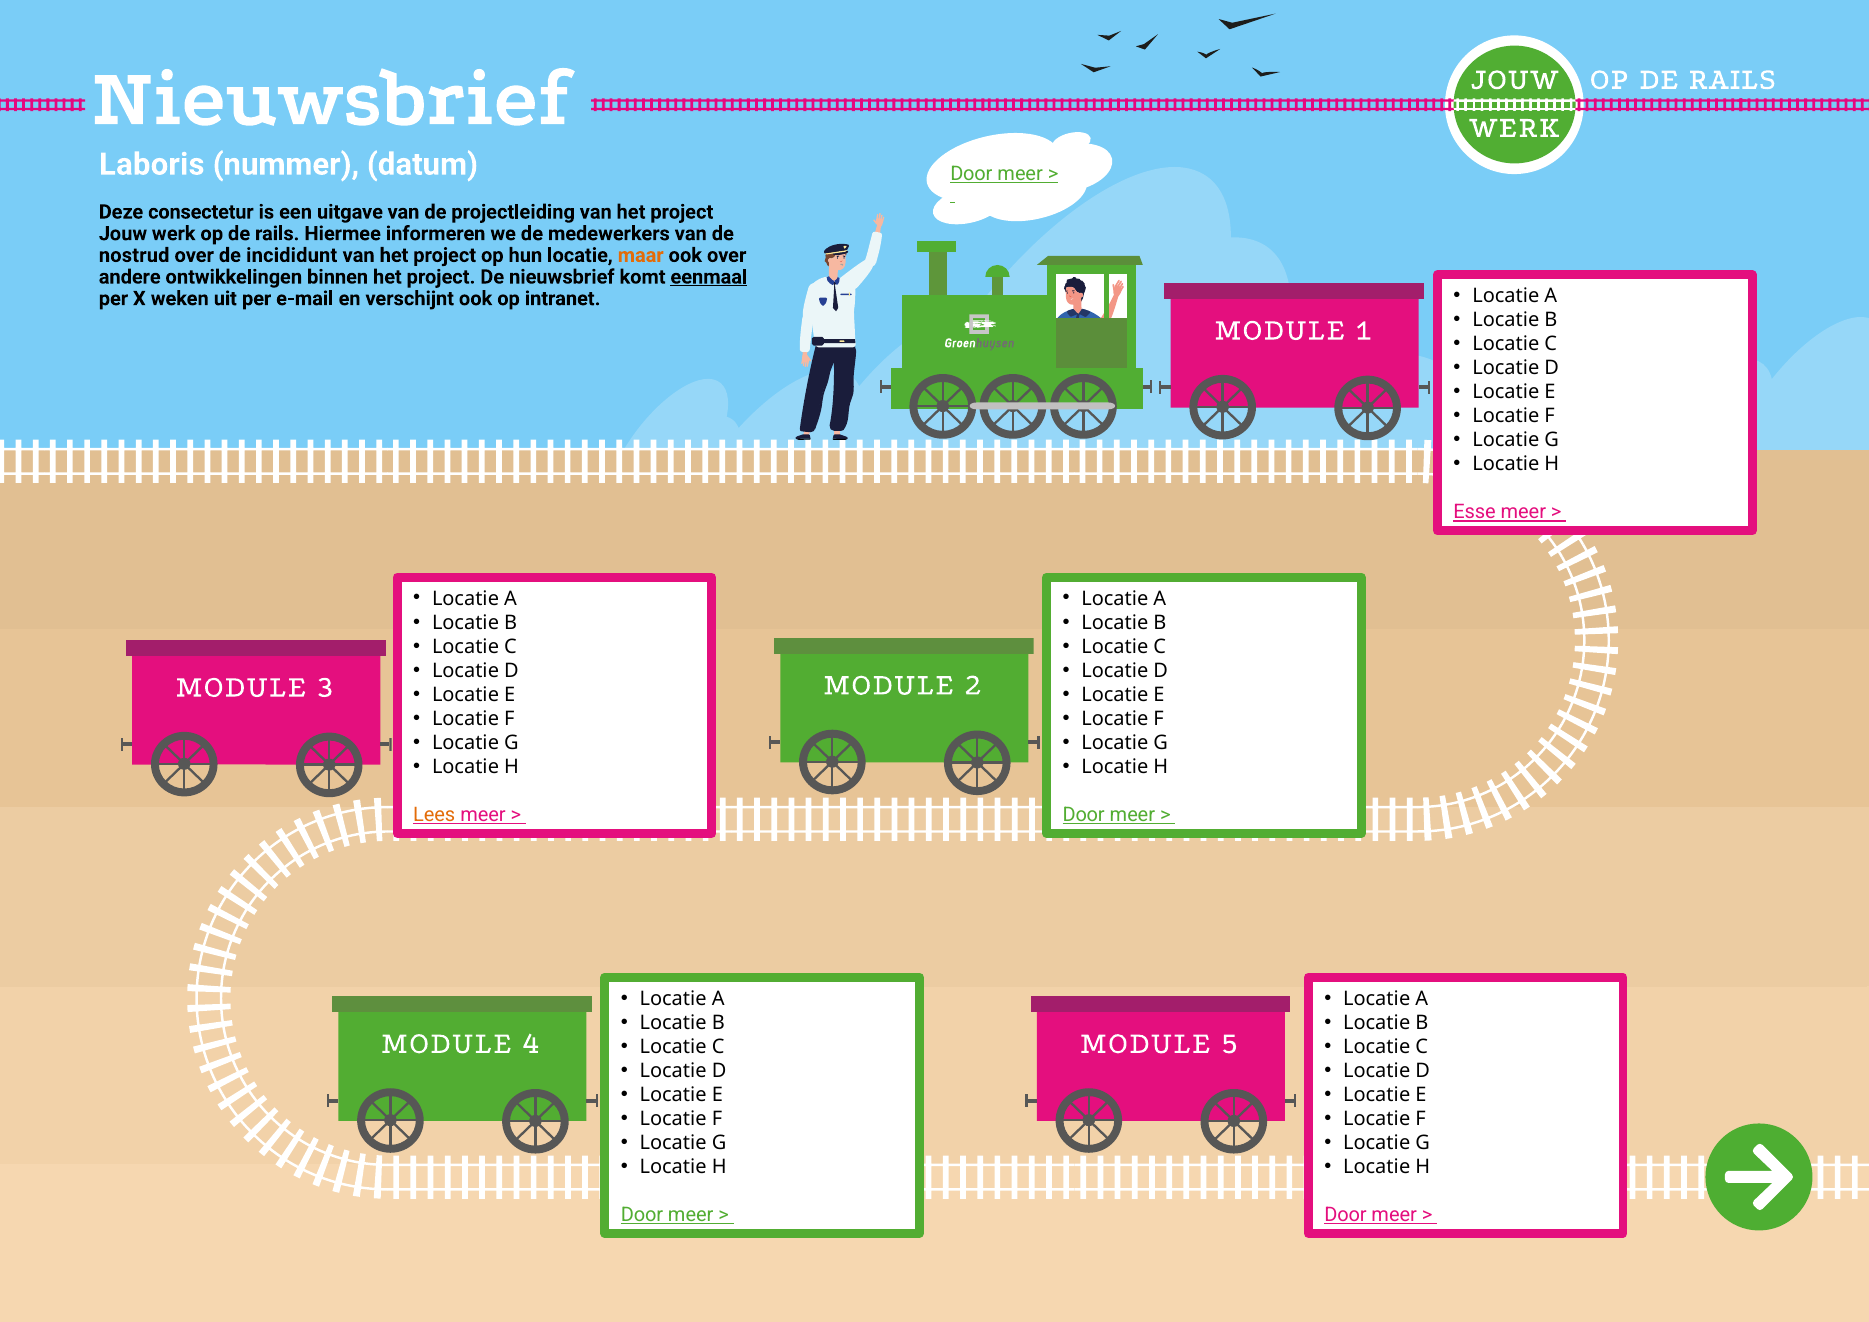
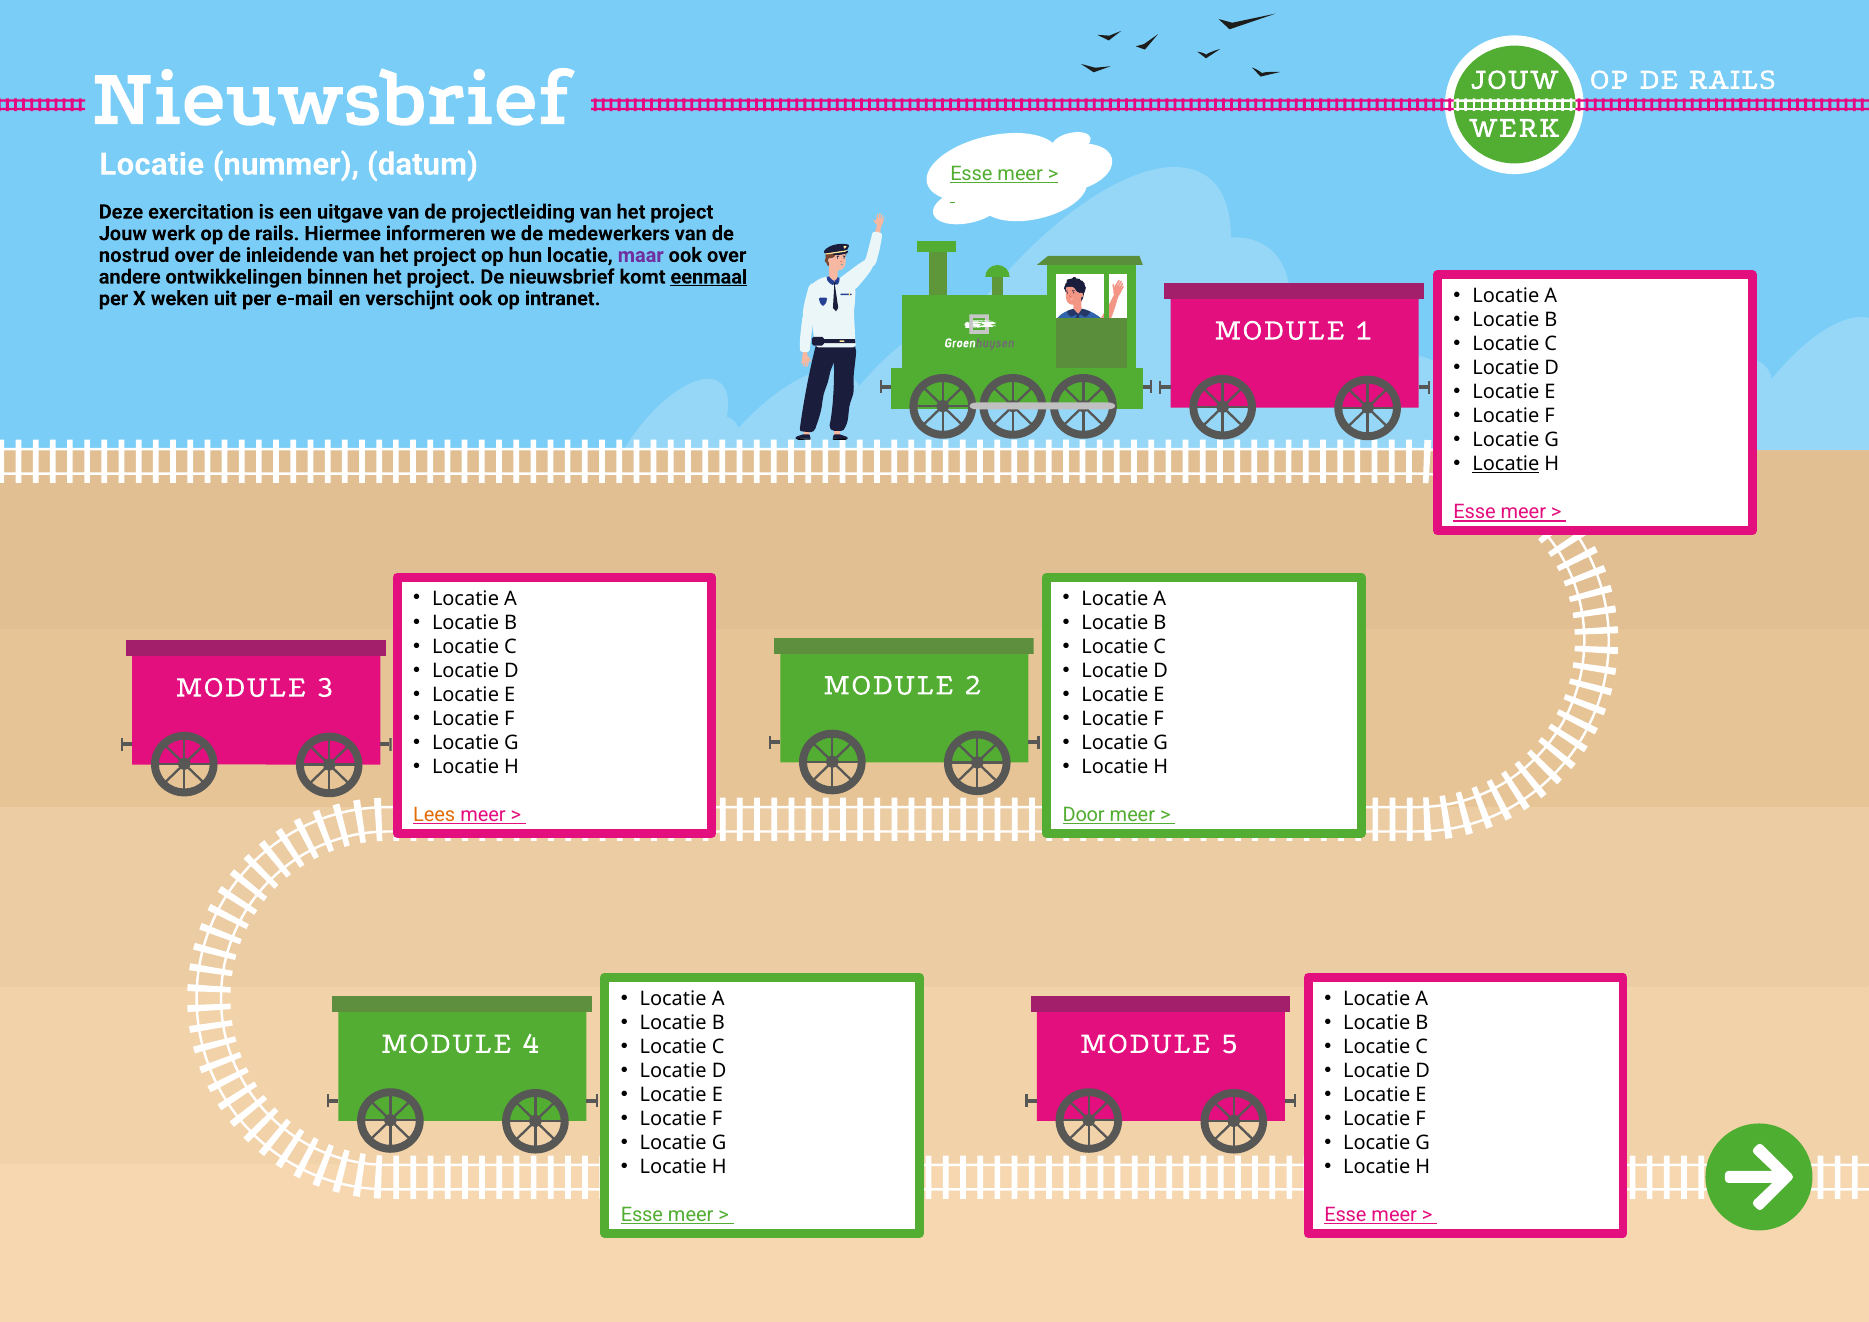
Laboris at (152, 164): Laboris -> Locatie
datum Door: Door -> Esse
consectetur: consectetur -> exercitation
incididunt: incididunt -> inleidende
maar colour: orange -> purple
Locatie at (1506, 464) underline: none -> present
Door at (642, 1214): Door -> Esse
Door at (1345, 1214): Door -> Esse
